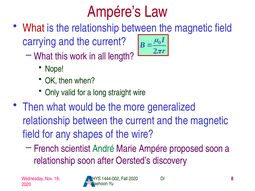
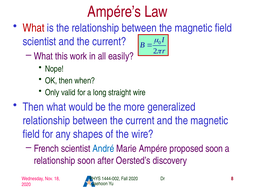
carrying at (39, 42): carrying -> scientist
length: length -> easily
André colour: green -> blue
